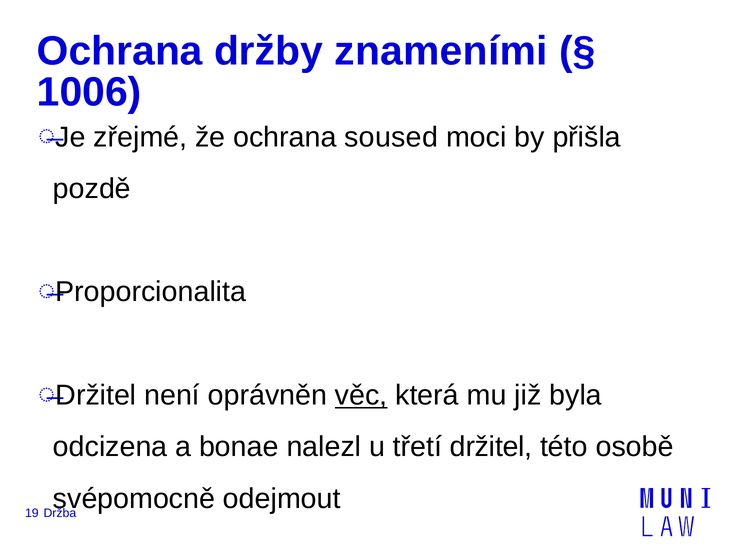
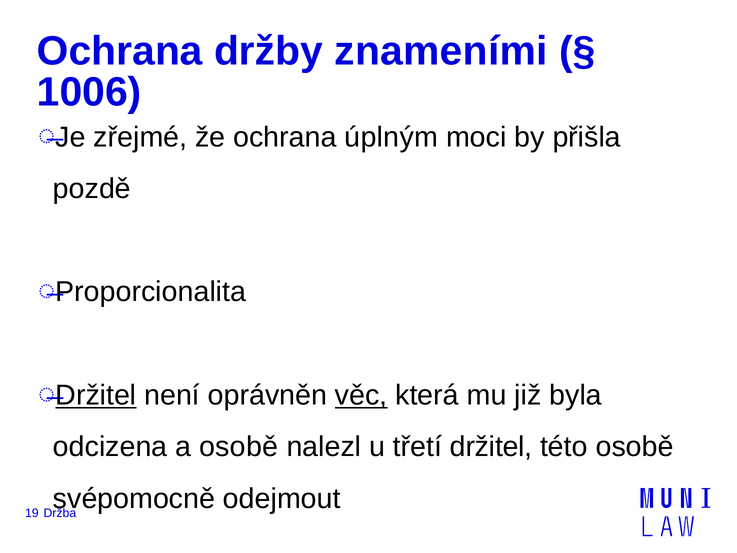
soused: soused -> úplným
Držitel at (96, 395) underline: none -> present
a bonae: bonae -> osobě
